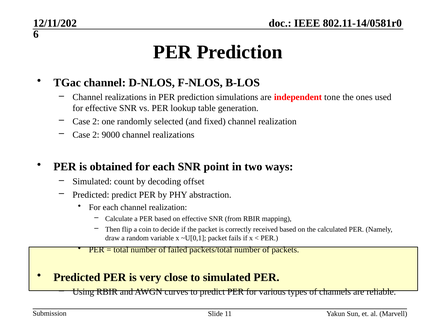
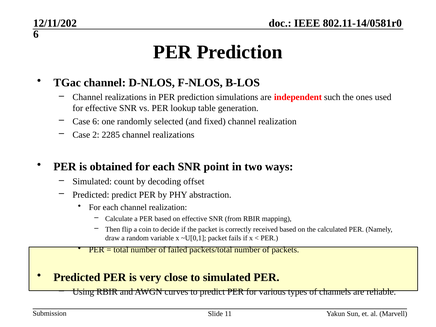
tone: tone -> such
2 at (96, 121): 2 -> 6
9000: 9000 -> 2285
